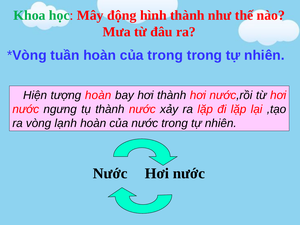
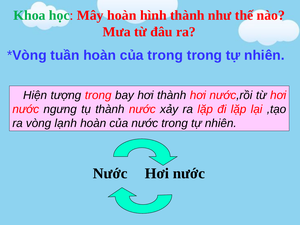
Mây động: động -> hoàn
tượng hoàn: hoàn -> trong
